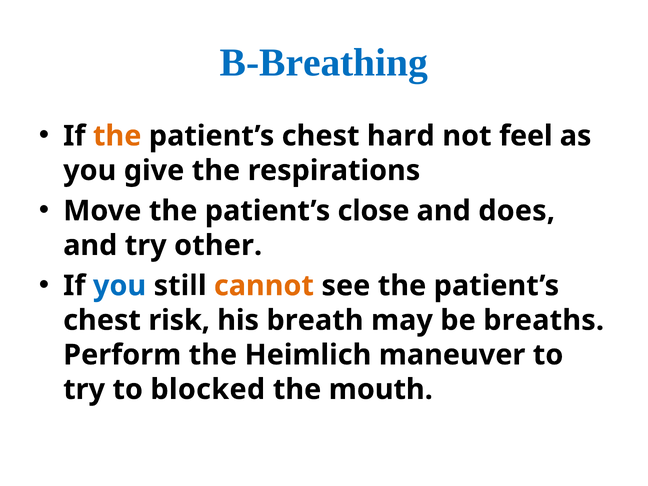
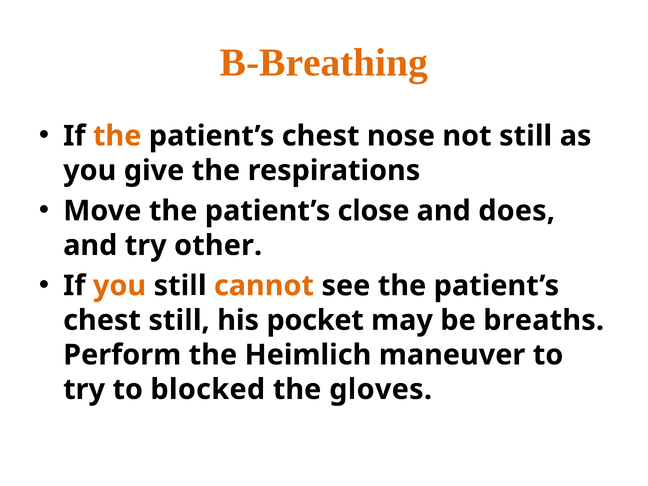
B-Breathing colour: blue -> orange
hard: hard -> nose
not feel: feel -> still
you at (120, 286) colour: blue -> orange
chest risk: risk -> still
breath: breath -> pocket
mouth: mouth -> gloves
